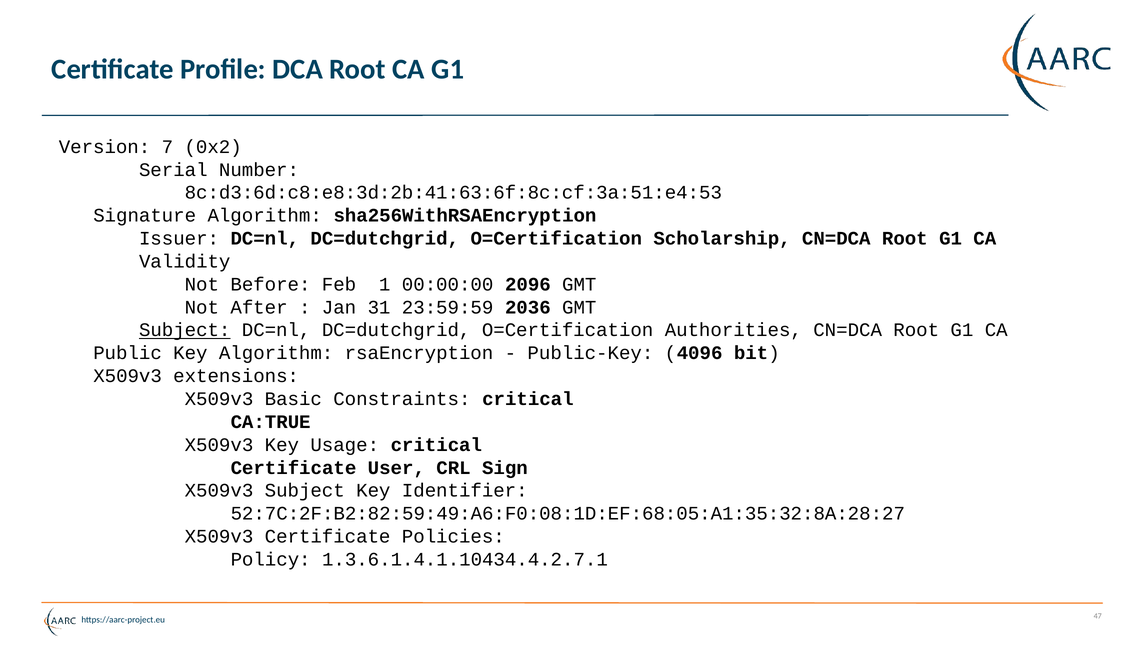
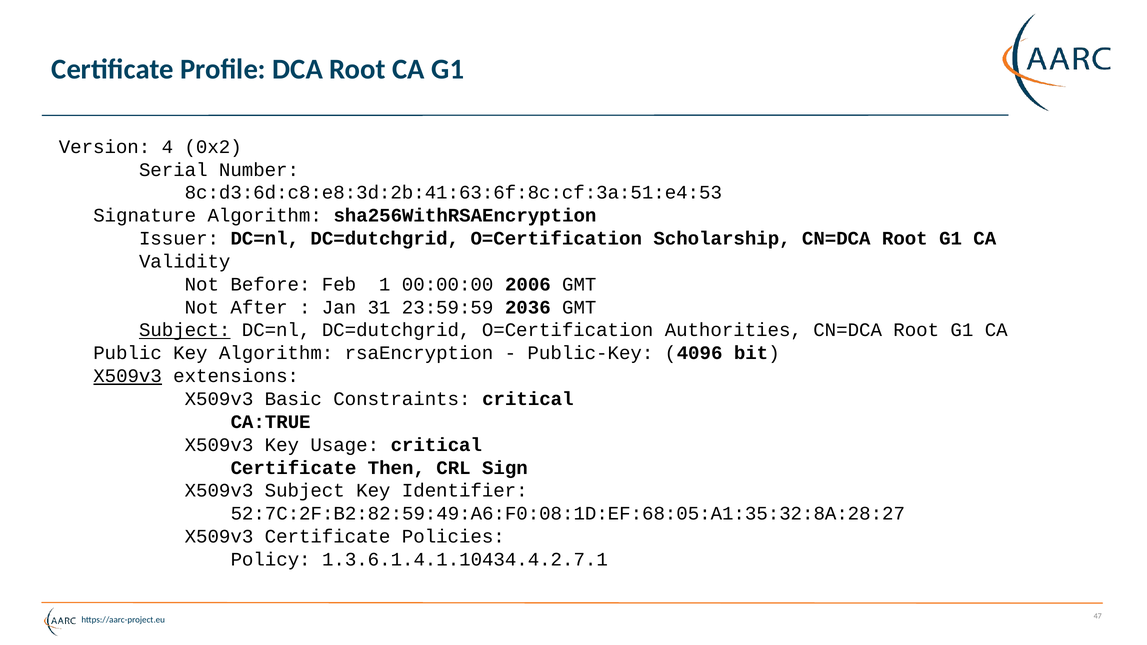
7: 7 -> 4
2096: 2096 -> 2006
X509v3 at (128, 376) underline: none -> present
User: User -> Then
